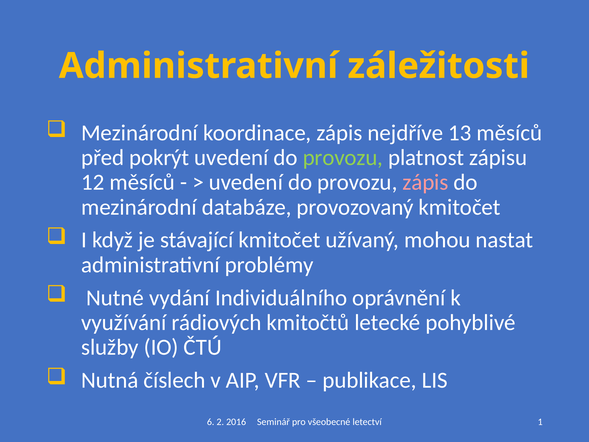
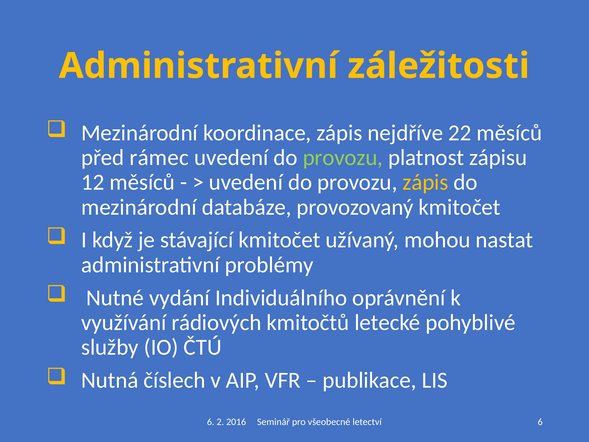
13: 13 -> 22
pokrýt: pokrýt -> rámec
zápis at (425, 182) colour: pink -> yellow
letectví 1: 1 -> 6
